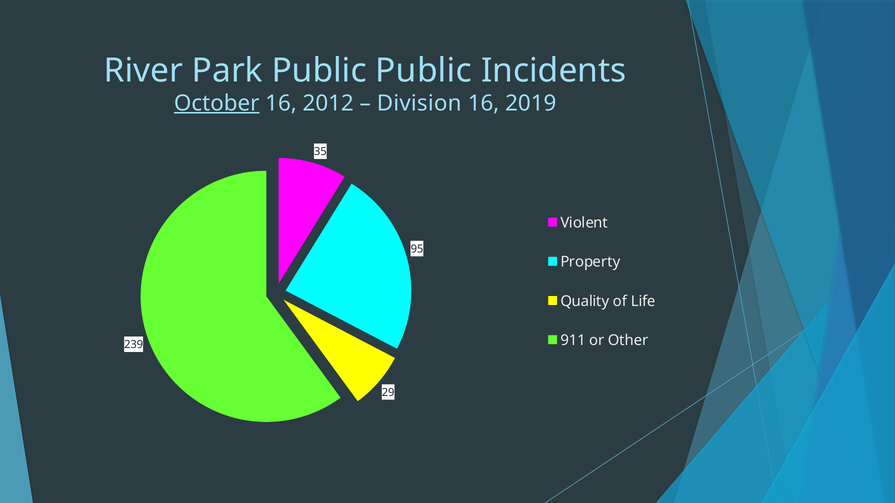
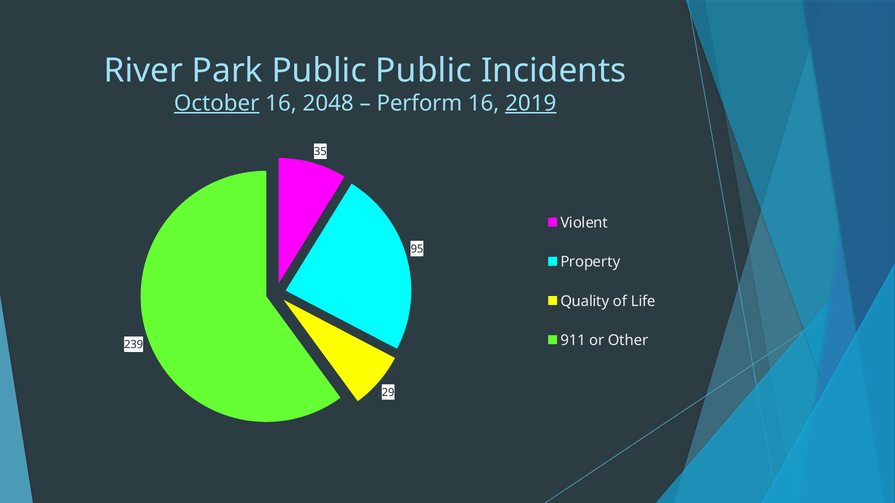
2012: 2012 -> 2048
Division: Division -> Perform
2019 underline: none -> present
